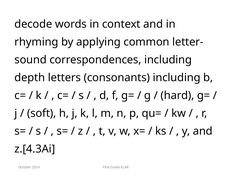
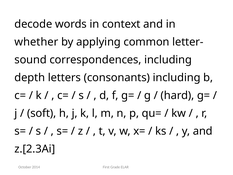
rhyming: rhyming -> whether
z.[4.3Ai: z.[4.3Ai -> z.[2.3Ai
